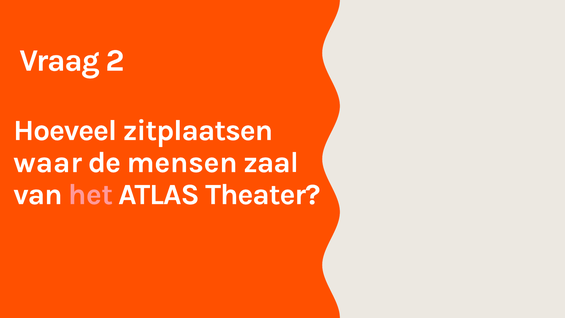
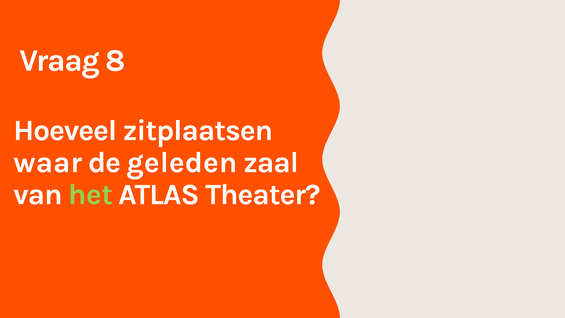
2: 2 -> 8
mensen: mensen -> geleden
het colour: pink -> light green
